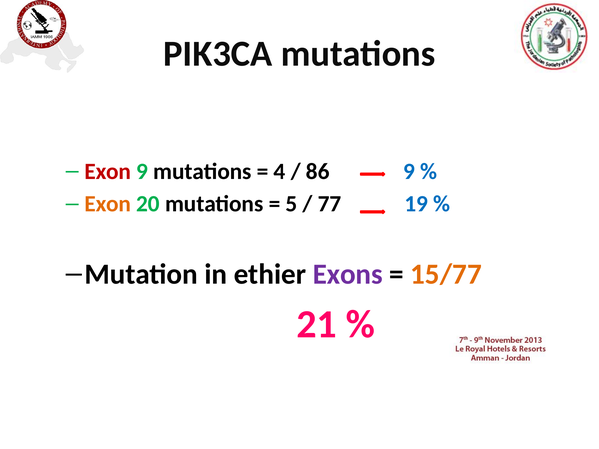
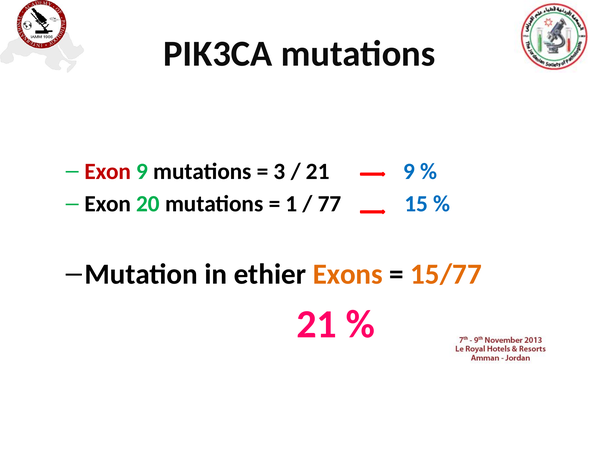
4: 4 -> 3
86 at (318, 171): 86 -> 21
Exon at (108, 204) colour: orange -> black
5: 5 -> 1
19: 19 -> 15
Exons colour: purple -> orange
